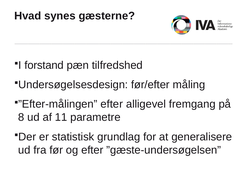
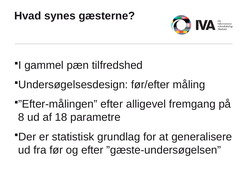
forstand: forstand -> gammel
11: 11 -> 18
